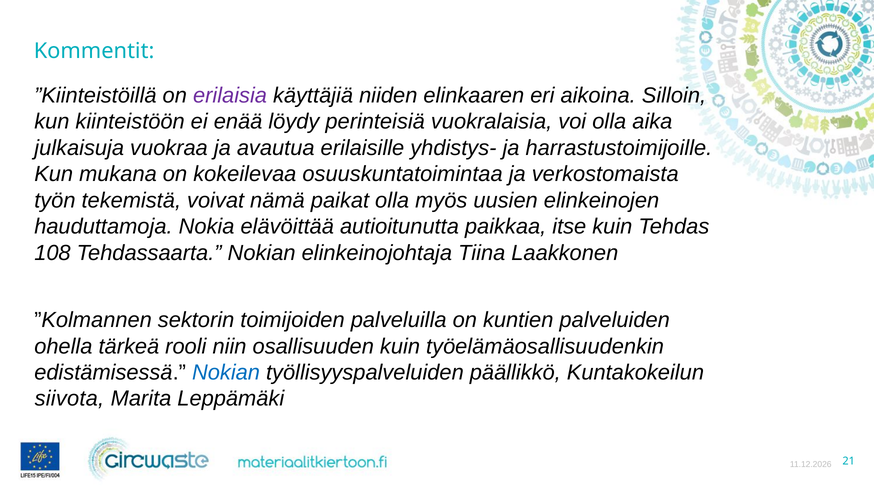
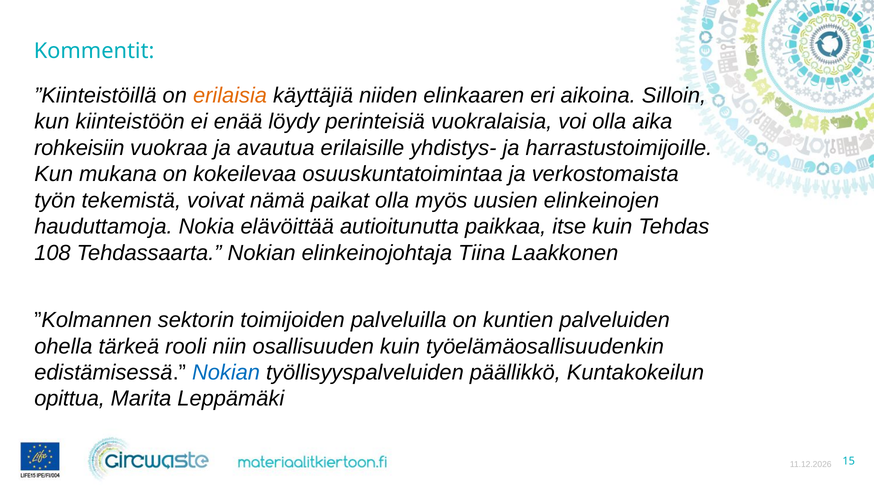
erilaisia colour: purple -> orange
julkaisuja: julkaisuja -> rohkeisiin
siivota: siivota -> opittua
21: 21 -> 15
